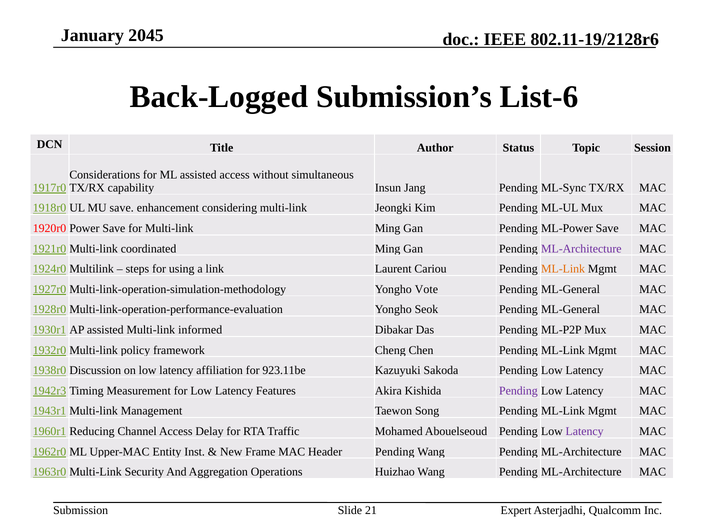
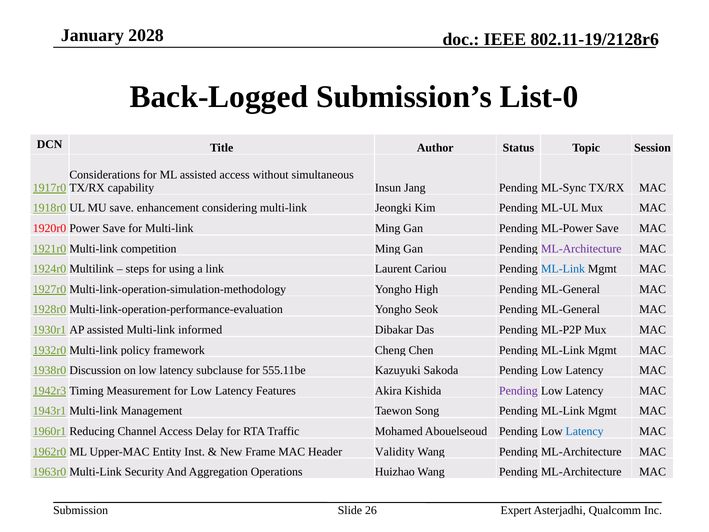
2045: 2045 -> 2028
List-6: List-6 -> List-0
coordinated: coordinated -> competition
ML-Link at (563, 269) colour: orange -> blue
Vote: Vote -> High
affiliation: affiliation -> subclause
923.11be: 923.11be -> 555.11be
Latency at (585, 431) colour: purple -> blue
Header Pending: Pending -> Validity
21: 21 -> 26
